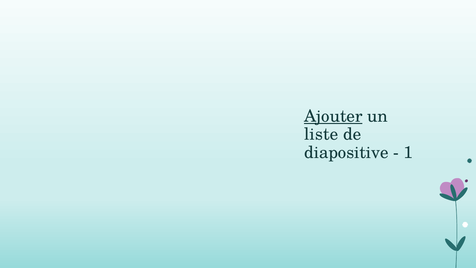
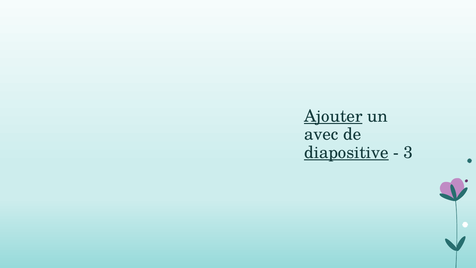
liste: liste -> avec
diapositive underline: none -> present
1: 1 -> 3
